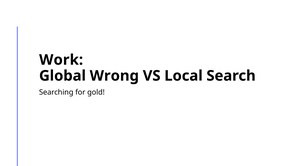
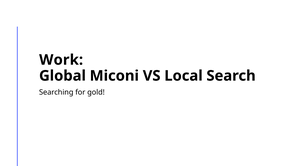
Wrong: Wrong -> Miconi
